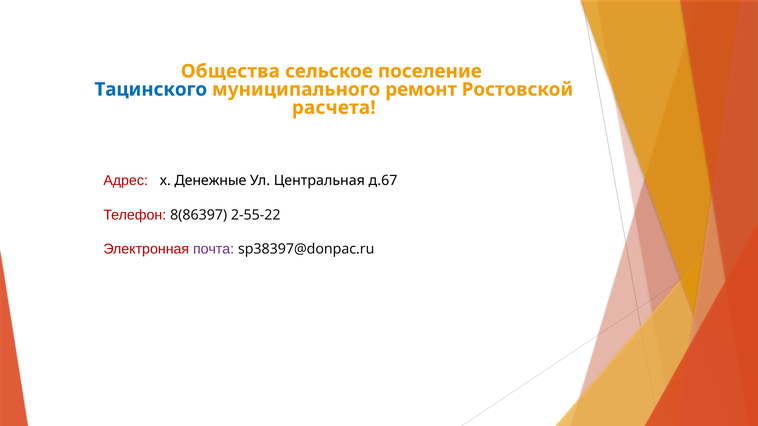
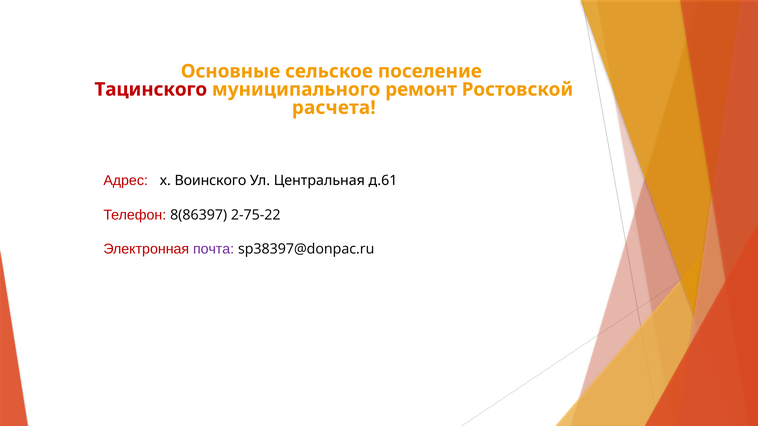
Общества: Общества -> Основные
Тацинского colour: blue -> red
Денежные: Денежные -> Воинского
д.67: д.67 -> д.61
2-55-22: 2-55-22 -> 2-75-22
